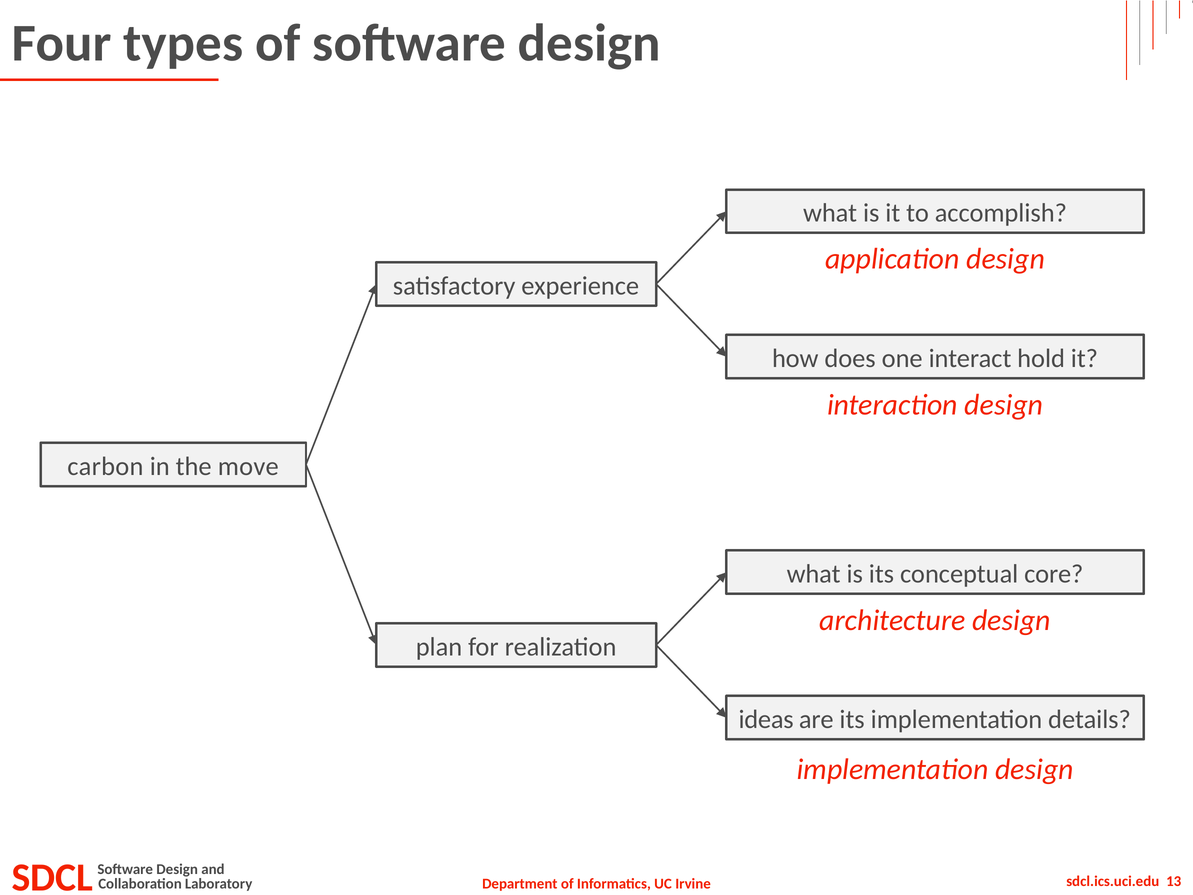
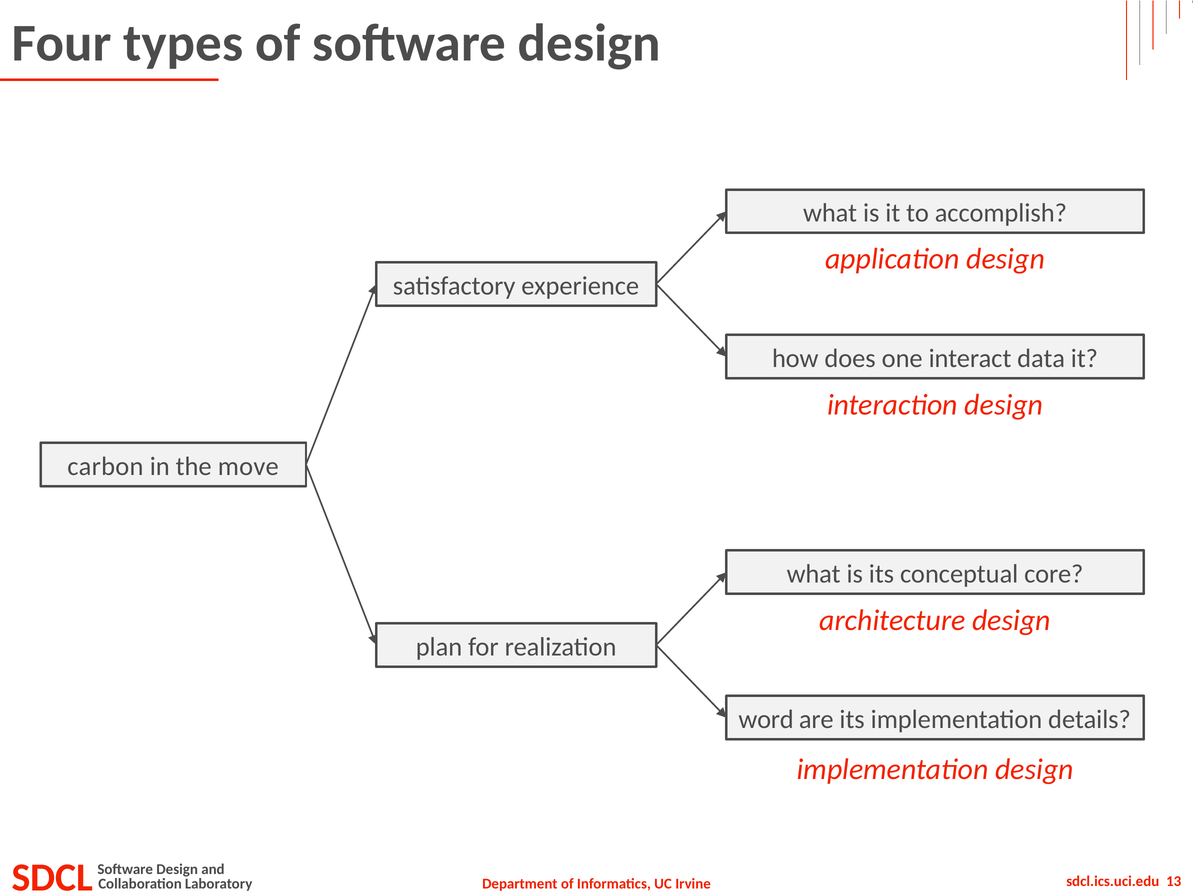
hold: hold -> data
ideas: ideas -> word
